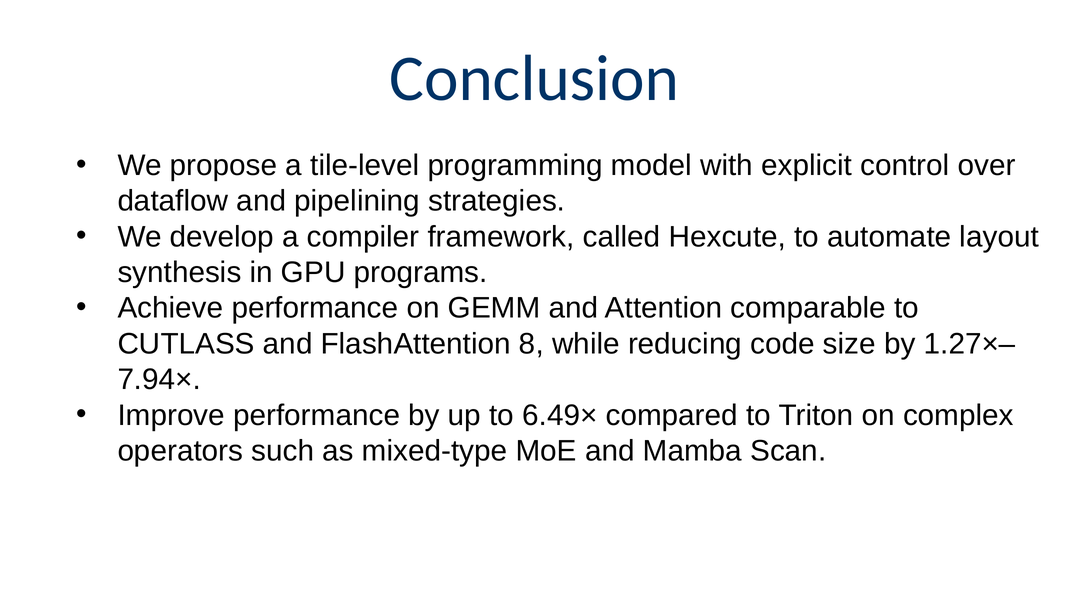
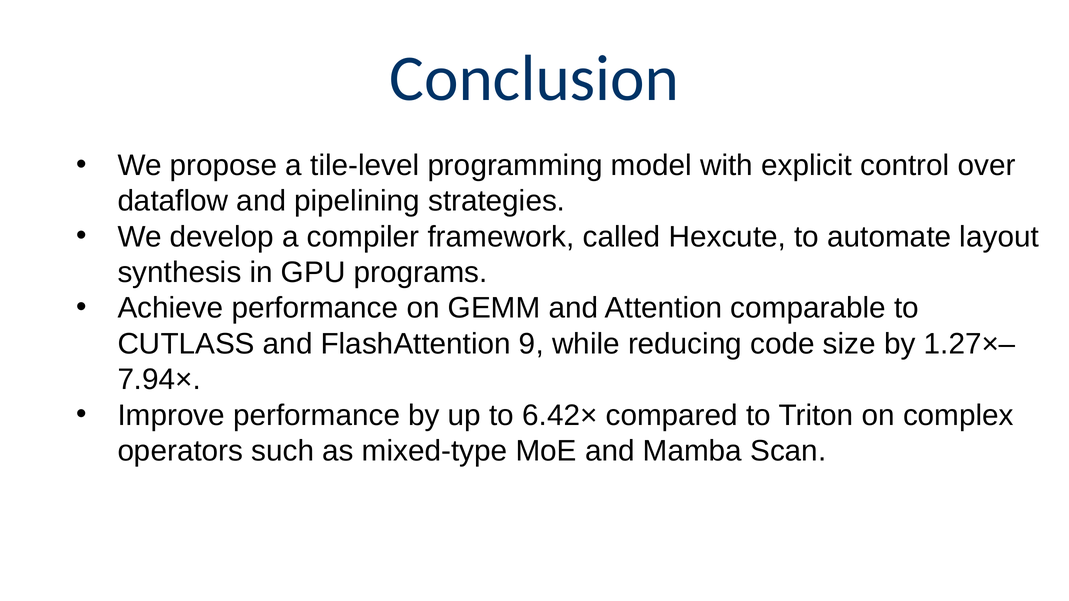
8: 8 -> 9
6.49×: 6.49× -> 6.42×
